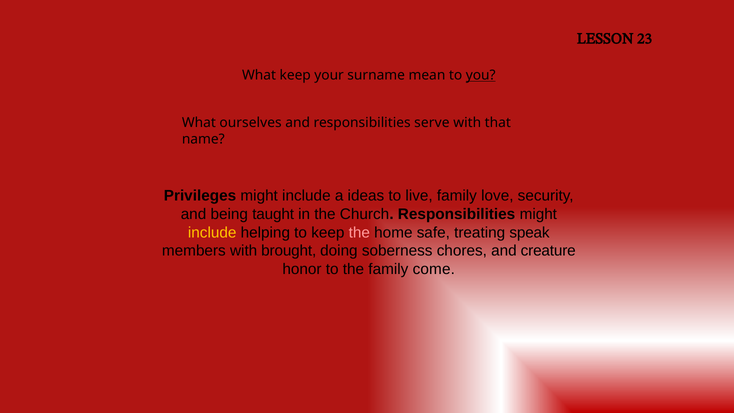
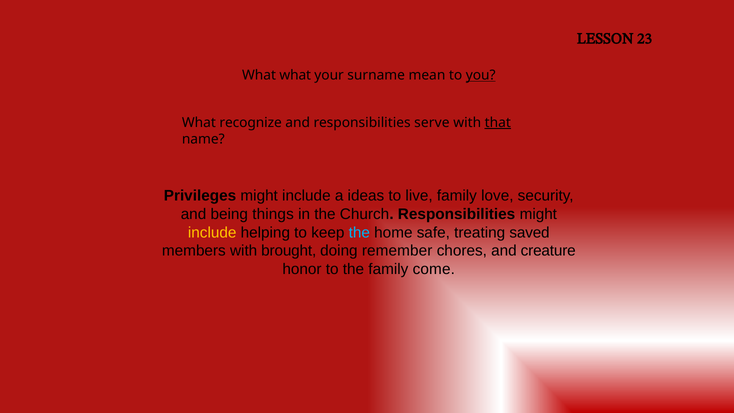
What keep: keep -> what
ourselves: ourselves -> recognize
that underline: none -> present
taught: taught -> things
the at (359, 232) colour: pink -> light blue
speak: speak -> saved
soberness: soberness -> remember
